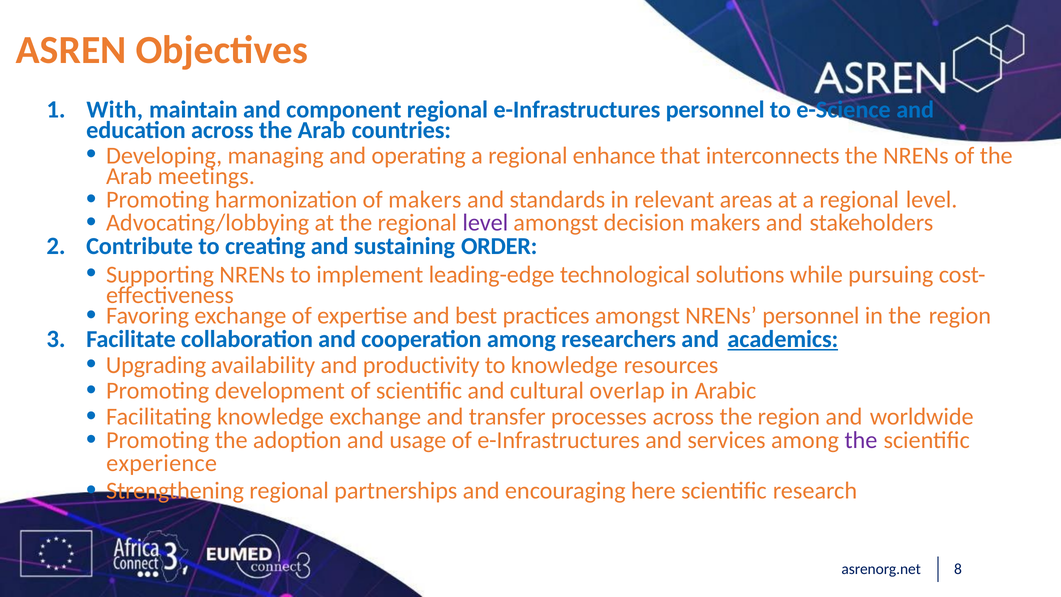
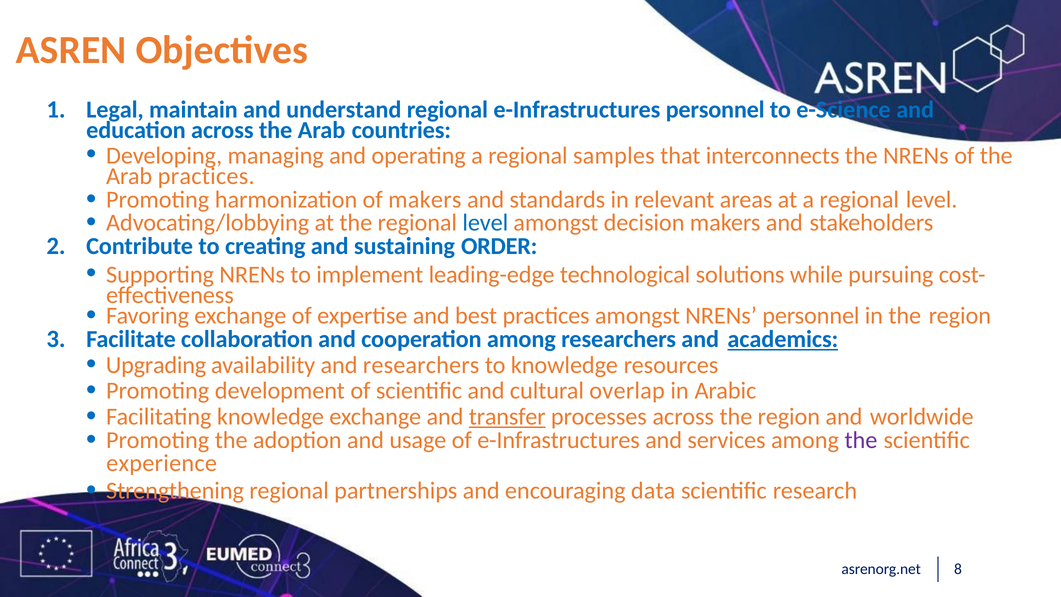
With: With -> Legal
component: component -> understand
enhance: enhance -> samples
Arab meetings: meetings -> practices
level at (485, 223) colour: purple -> blue
and productivity: productivity -> researchers
transfer underline: none -> present
here: here -> data
